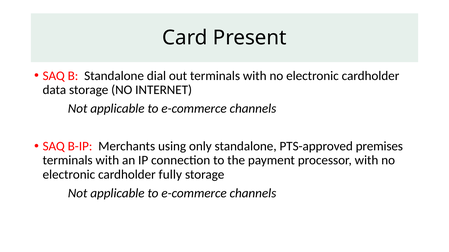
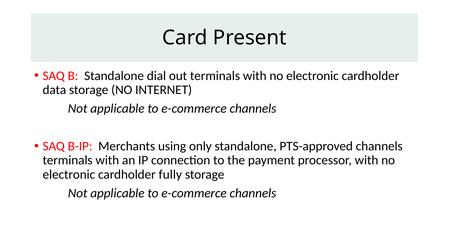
PTS-approved premises: premises -> channels
